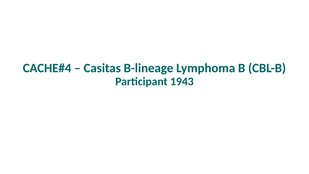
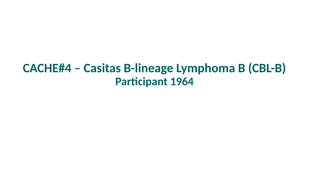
1943: 1943 -> 1964
